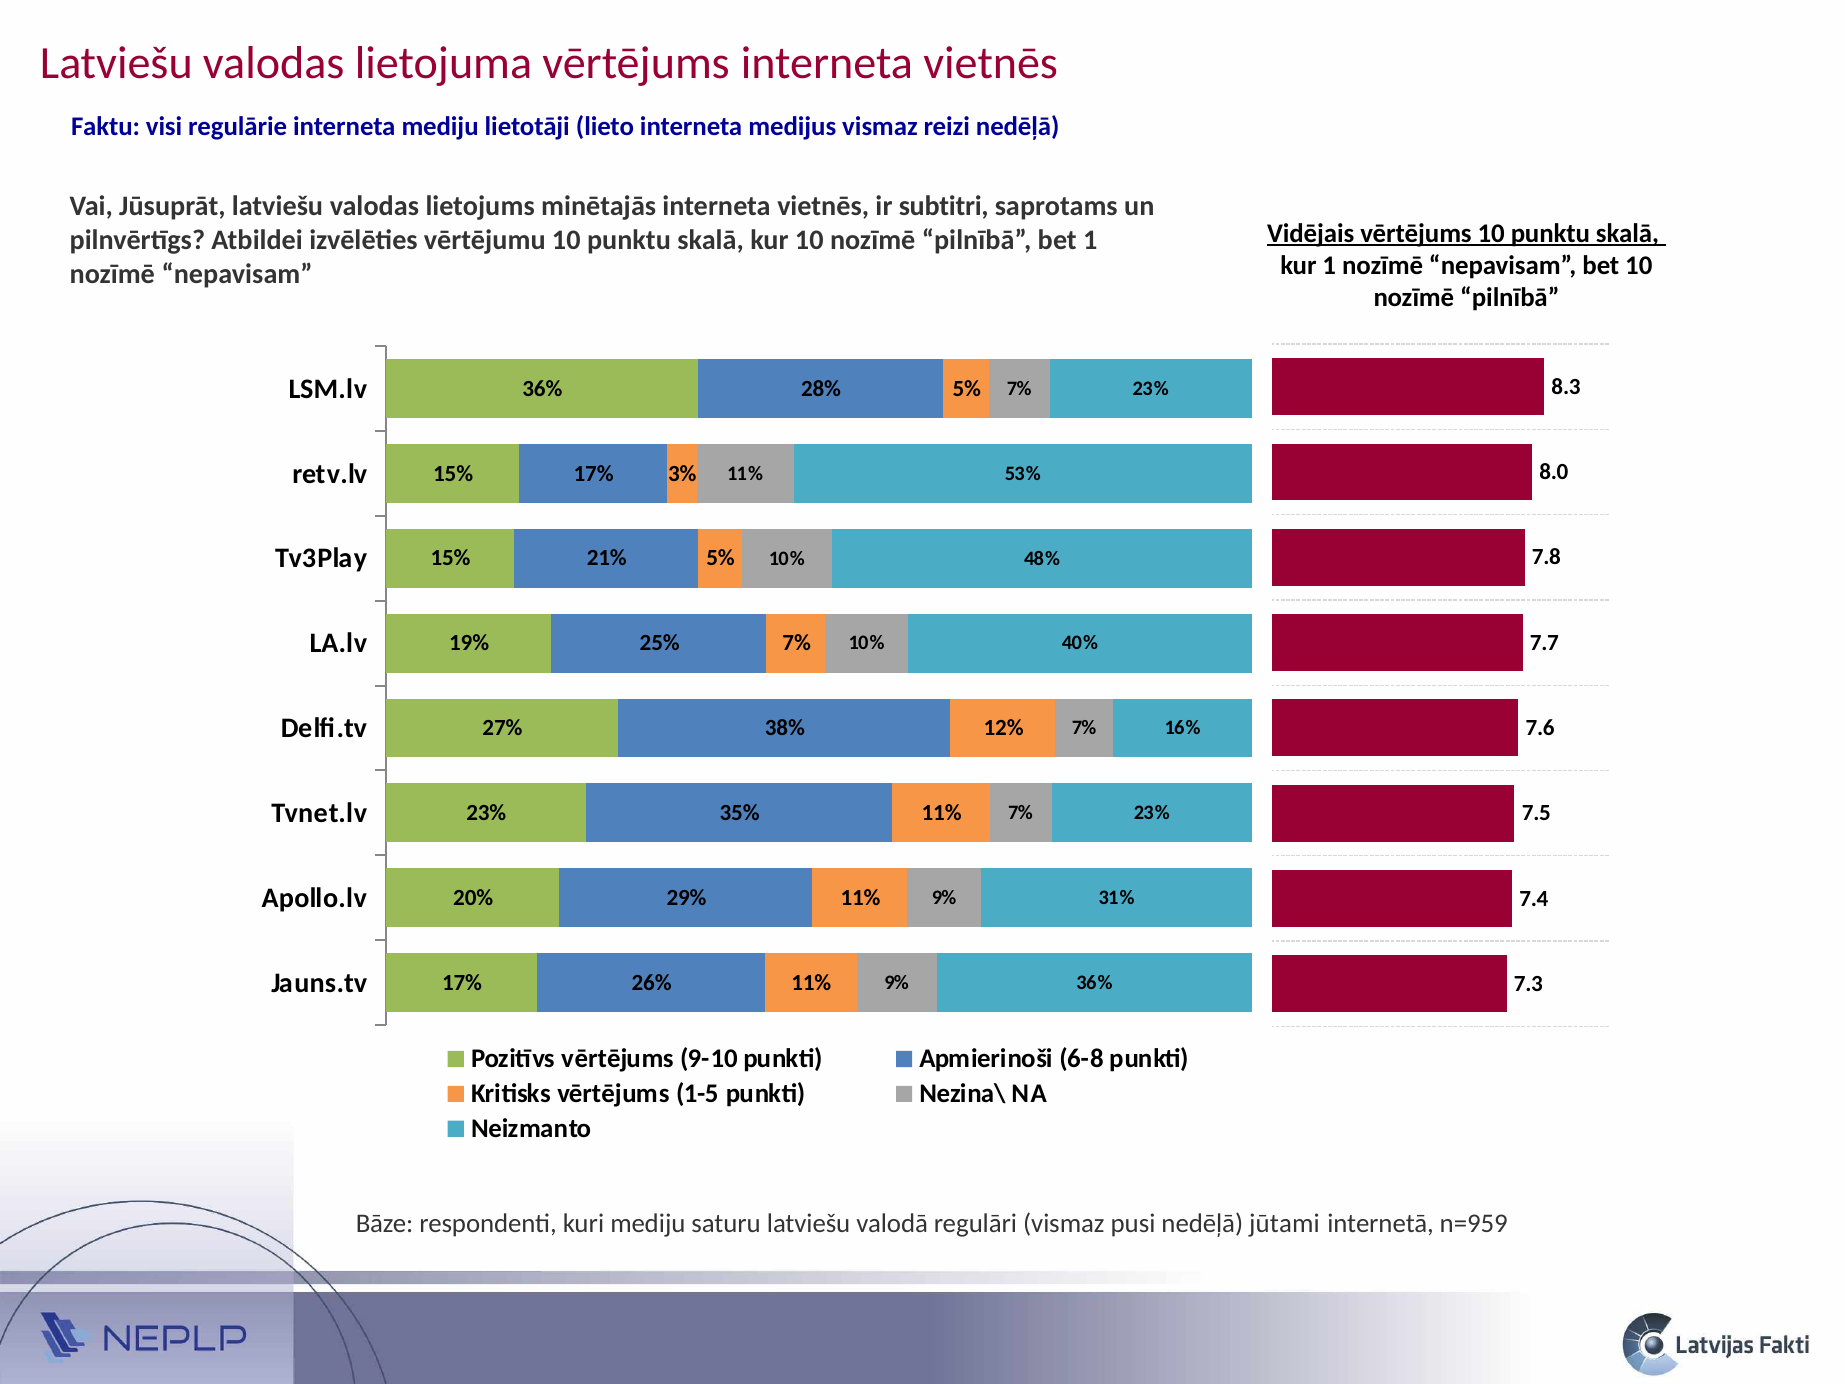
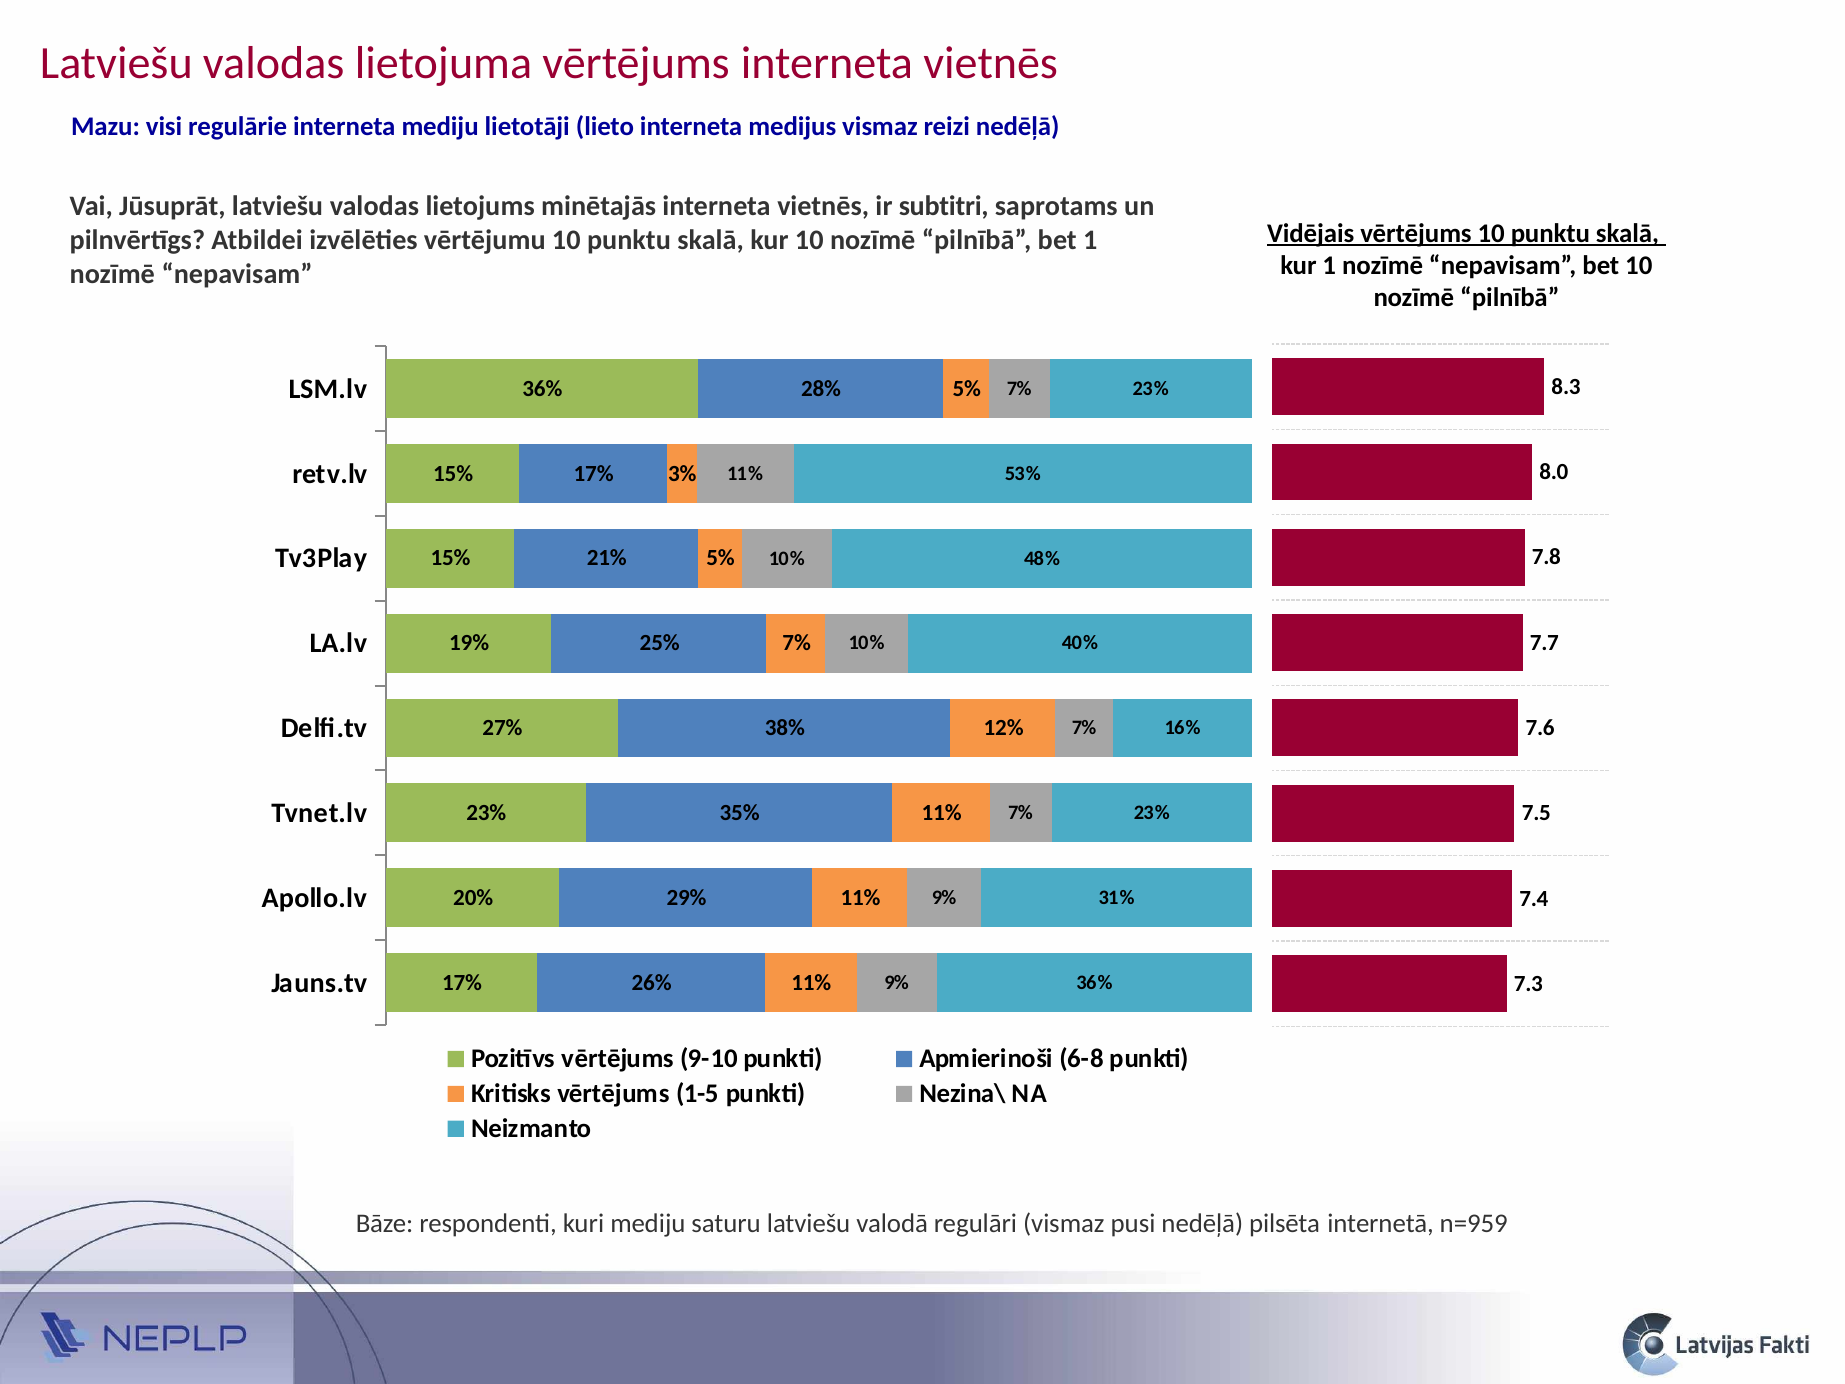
Faktu: Faktu -> Mazu
jūtami: jūtami -> pilsēta
